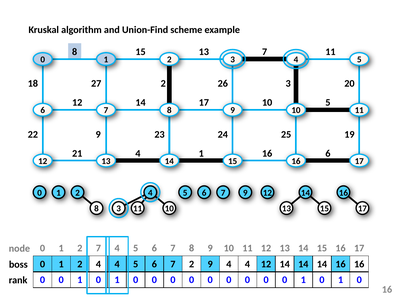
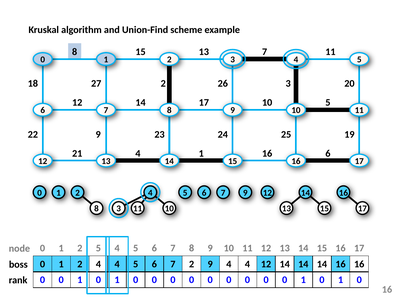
2 7: 7 -> 5
